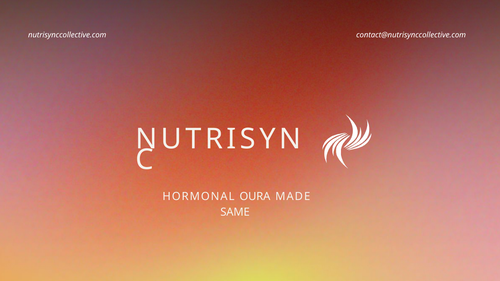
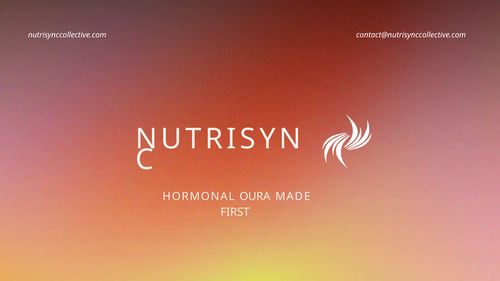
SAME: SAME -> FIRST
